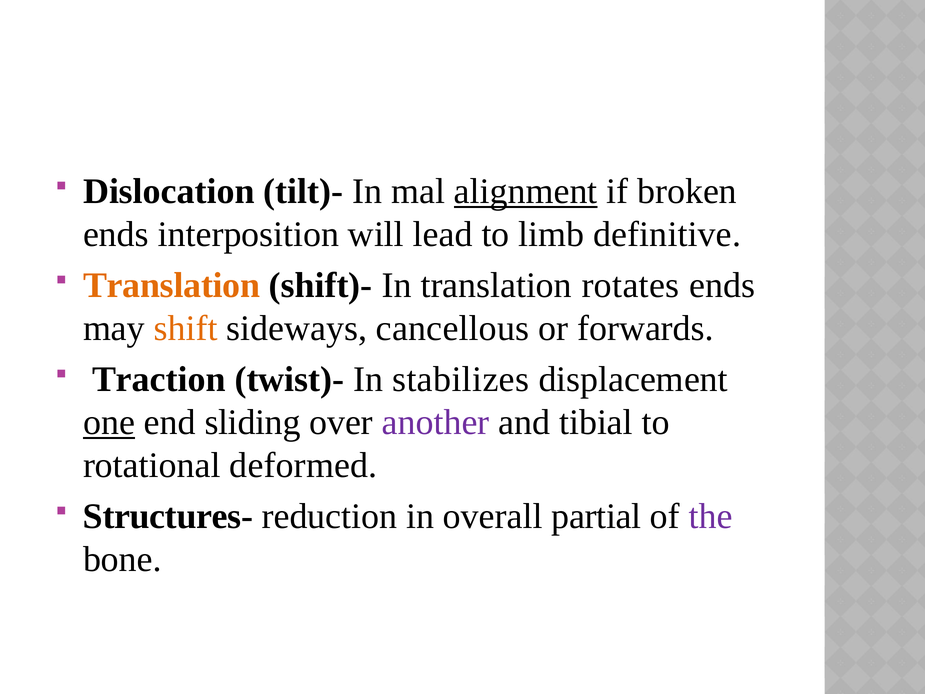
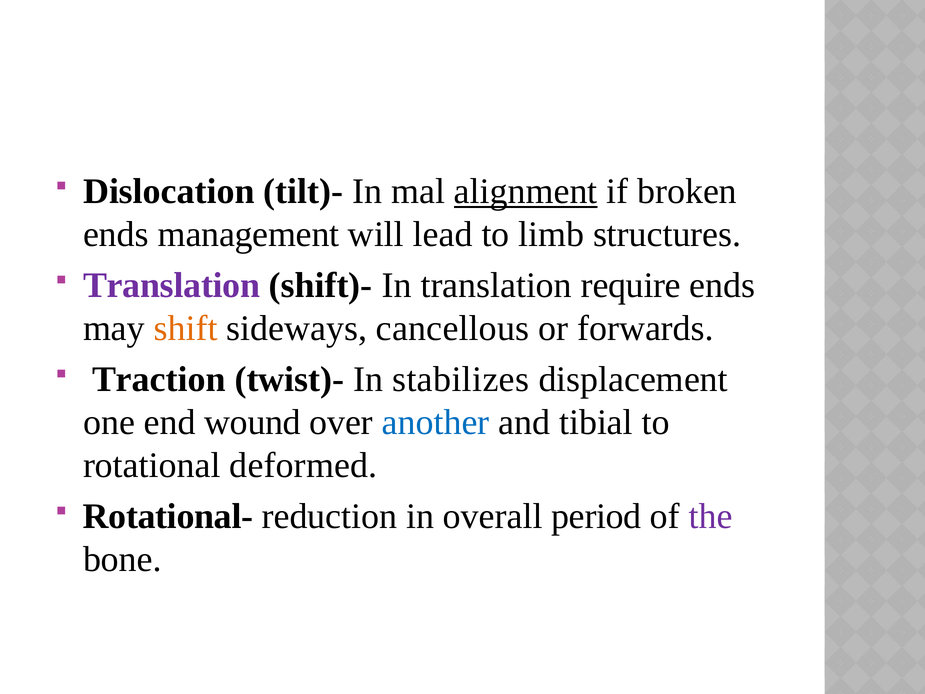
interposition: interposition -> management
definitive: definitive -> structures
Translation at (172, 285) colour: orange -> purple
rotates: rotates -> require
one underline: present -> none
sliding: sliding -> wound
another colour: purple -> blue
Structures-: Structures- -> Rotational-
partial: partial -> period
